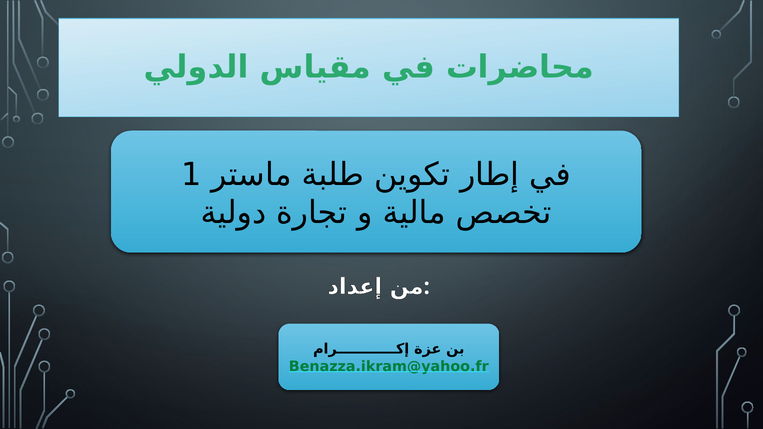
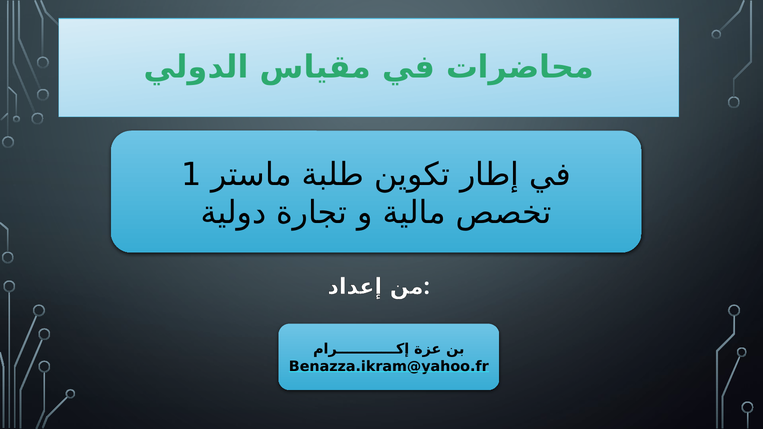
Benazza.ikram@yahoo.fr colour: green -> black
